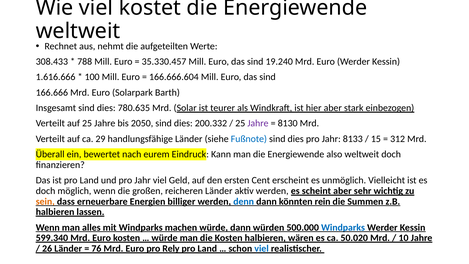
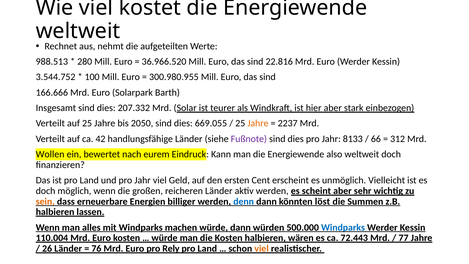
308.433: 308.433 -> 988.513
788: 788 -> 280
35.330.457: 35.330.457 -> 36.966.520
19.240: 19.240 -> 22.816
1.616.666: 1.616.666 -> 3.544.752
166.666.604: 166.666.604 -> 300.980.955
780.635: 780.635 -> 207.332
200.332: 200.332 -> 669.055
Jahre at (258, 123) colour: purple -> orange
8130: 8130 -> 2237
29: 29 -> 42
Fußnote colour: blue -> purple
15: 15 -> 66
Überall: Überall -> Wollen
rein: rein -> löst
599.340: 599.340 -> 110.004
50.020: 50.020 -> 72.443
10: 10 -> 77
viel at (262, 248) colour: blue -> orange
